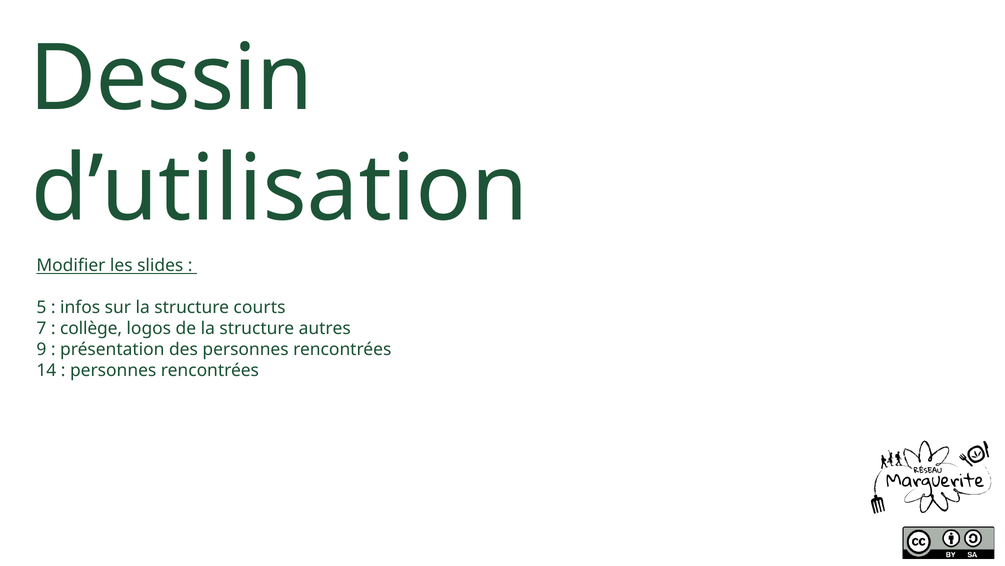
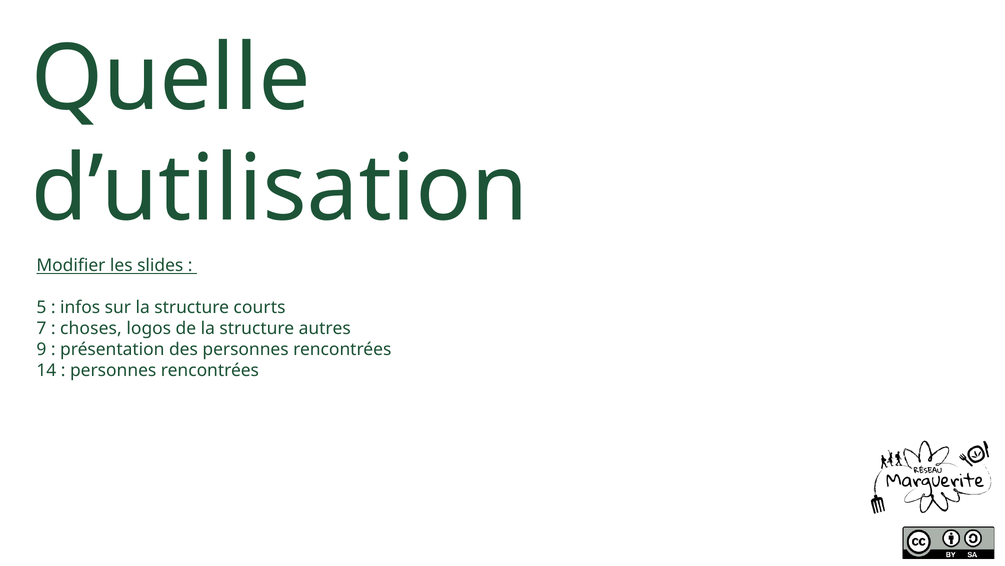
Dessin: Dessin -> Quelle
collège: collège -> choses
